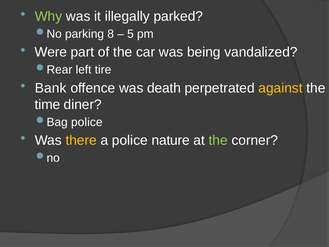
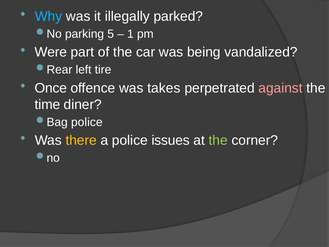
Why colour: light green -> light blue
8: 8 -> 5
5: 5 -> 1
Bank: Bank -> Once
death: death -> takes
against colour: yellow -> pink
nature: nature -> issues
